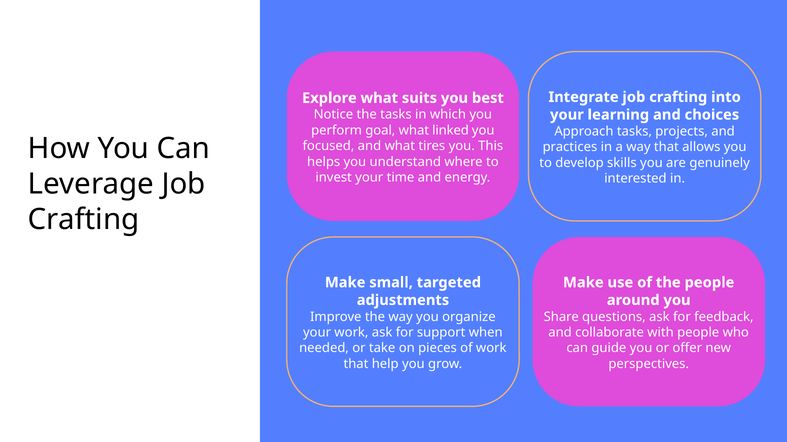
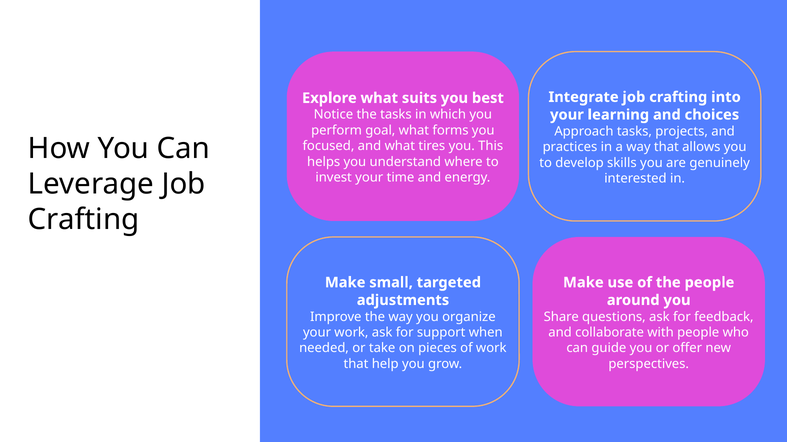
linked: linked -> forms
